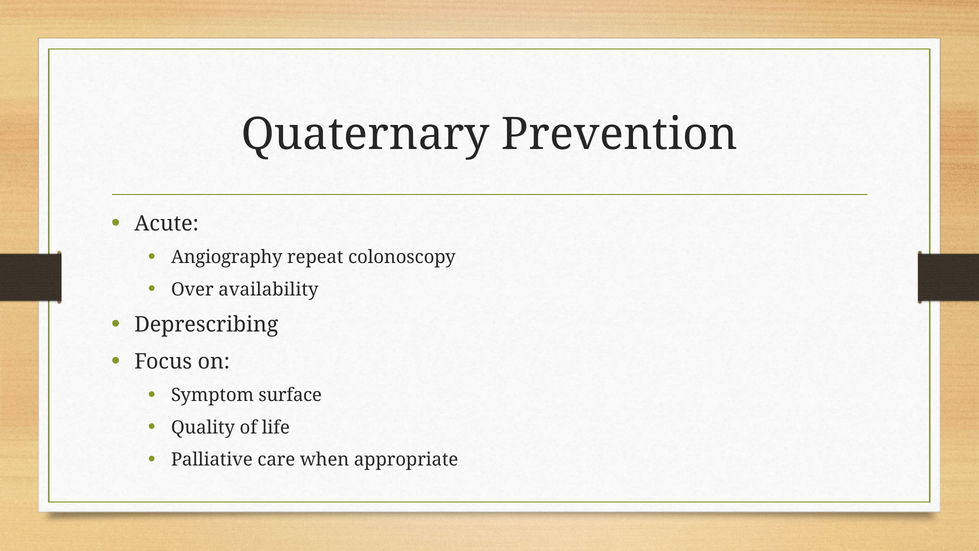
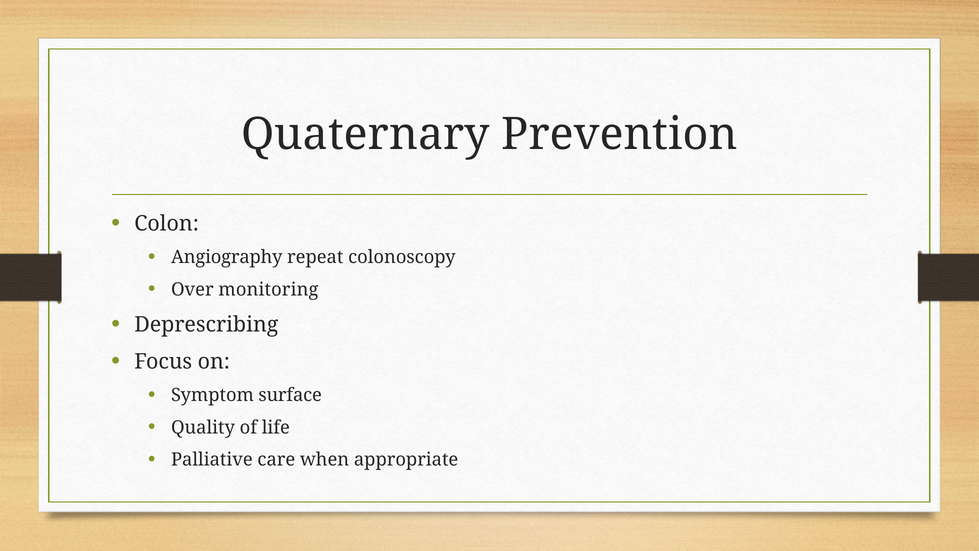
Acute: Acute -> Colon
availability: availability -> monitoring
